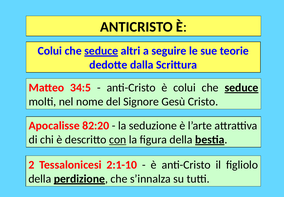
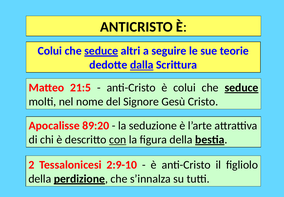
dalla underline: none -> present
34:5: 34:5 -> 21:5
82:20: 82:20 -> 89:20
2:1-10: 2:1-10 -> 2:9-10
